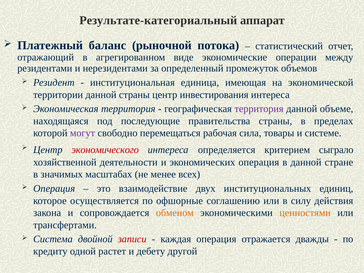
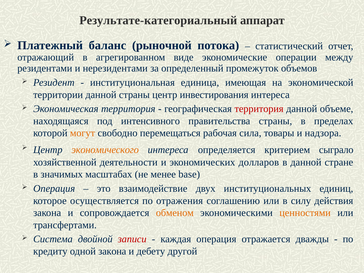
территория at (259, 109) colour: purple -> red
последующие: последующие -> интенсивного
могут colour: purple -> orange
системе: системе -> надзора
экономического colour: red -> orange
экономических операция: операция -> долларов
всех: всех -> base
офшорные: офшорные -> отражения
одной растет: растет -> закона
